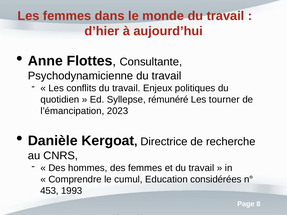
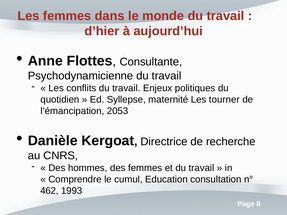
rémunéré: rémunéré -> maternité
2023: 2023 -> 2053
considérées: considérées -> consultation
453: 453 -> 462
